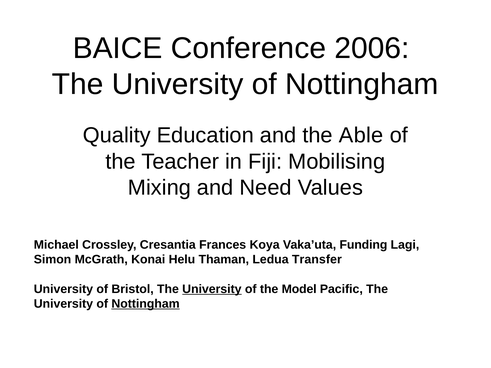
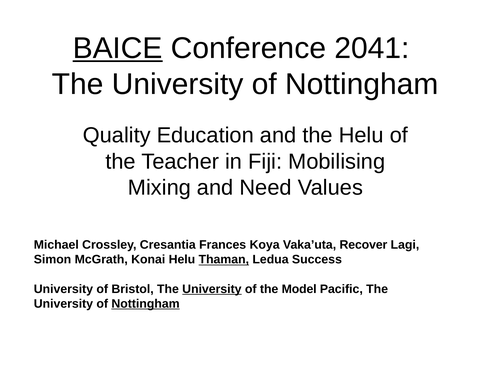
BAICE underline: none -> present
2006: 2006 -> 2041
the Able: Able -> Helu
Funding: Funding -> Recover
Thaman underline: none -> present
Transfer: Transfer -> Success
